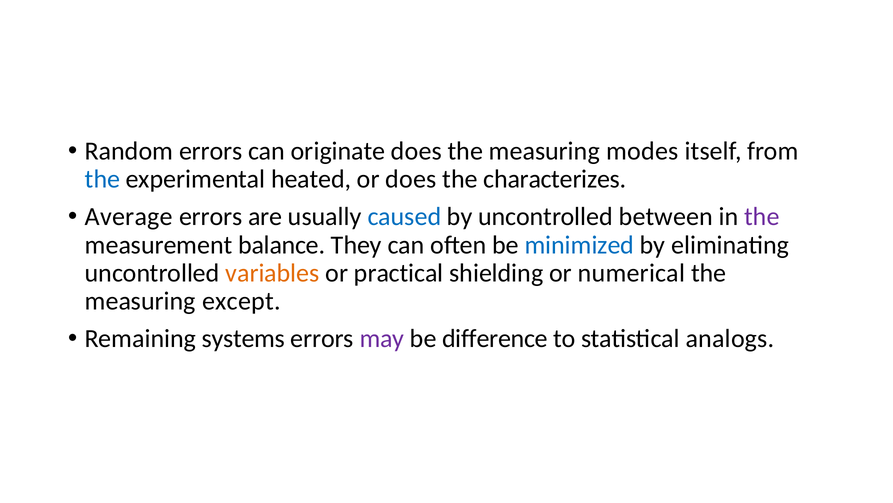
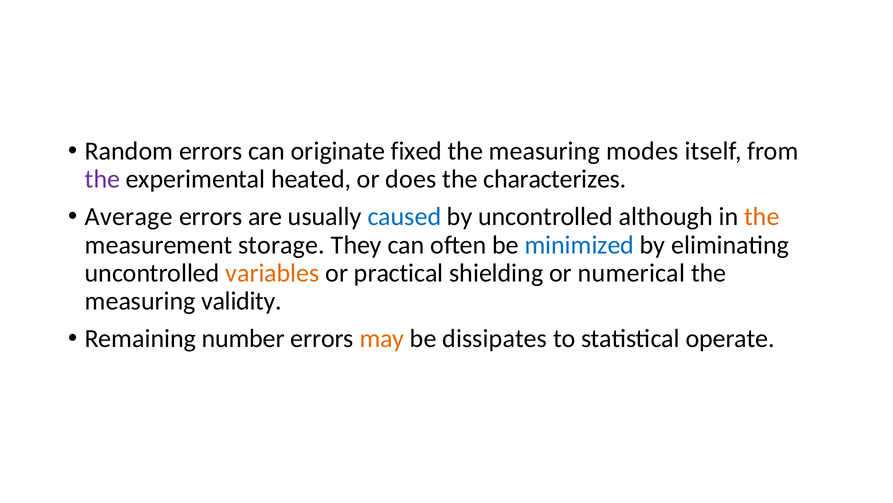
originate does: does -> fixed
the at (102, 179) colour: blue -> purple
between: between -> although
the at (762, 217) colour: purple -> orange
balance: balance -> storage
except: except -> validity
systems: systems -> number
may colour: purple -> orange
difference: difference -> dissipates
analogs: analogs -> operate
